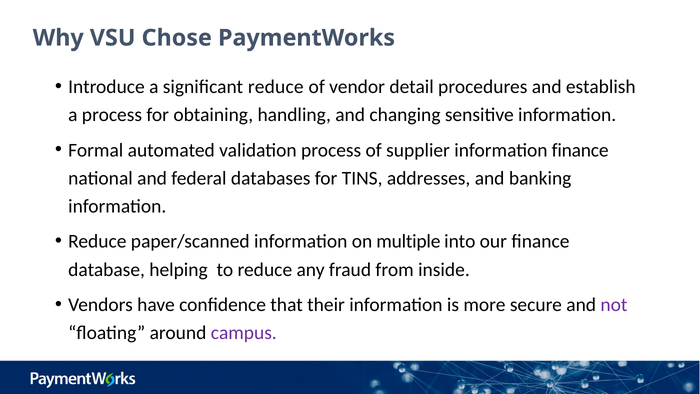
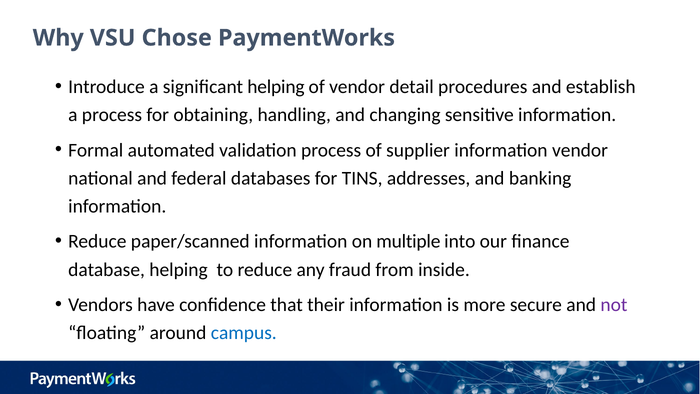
significant reduce: reduce -> helping
information finance: finance -> vendor
campus colour: purple -> blue
